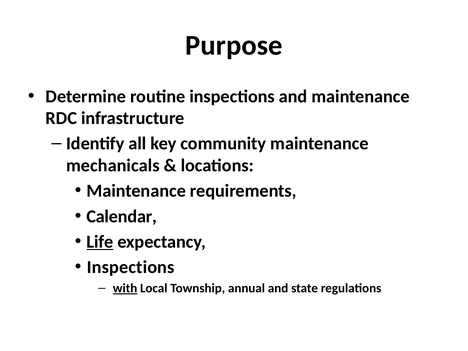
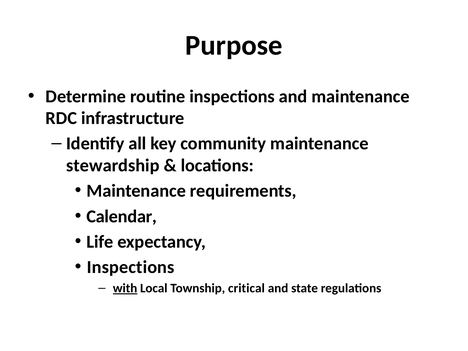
mechanicals: mechanicals -> stewardship
Life underline: present -> none
annual: annual -> critical
